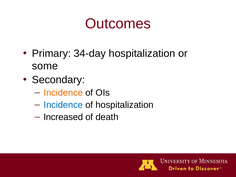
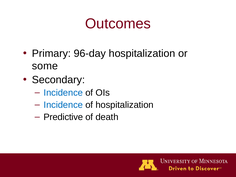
34-day: 34-day -> 96-day
Incidence at (63, 93) colour: orange -> blue
Increased: Increased -> Predictive
